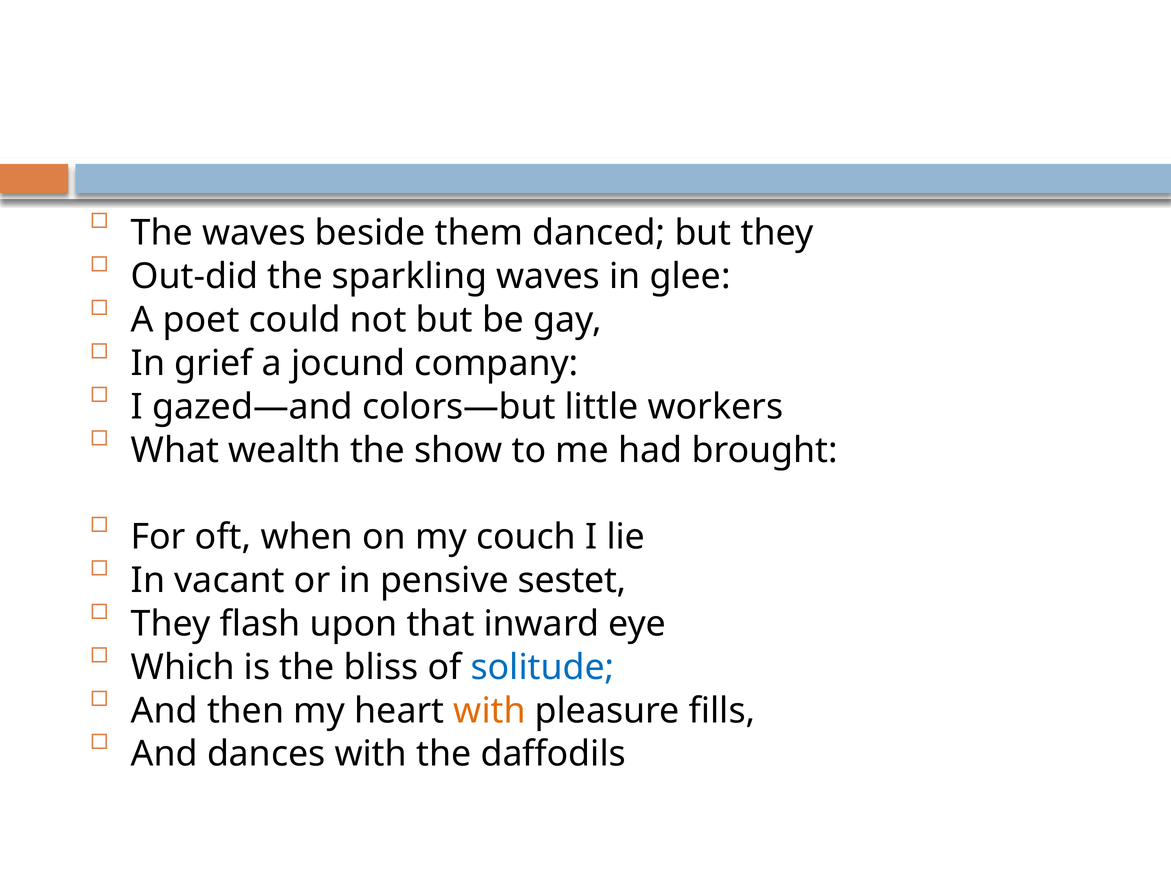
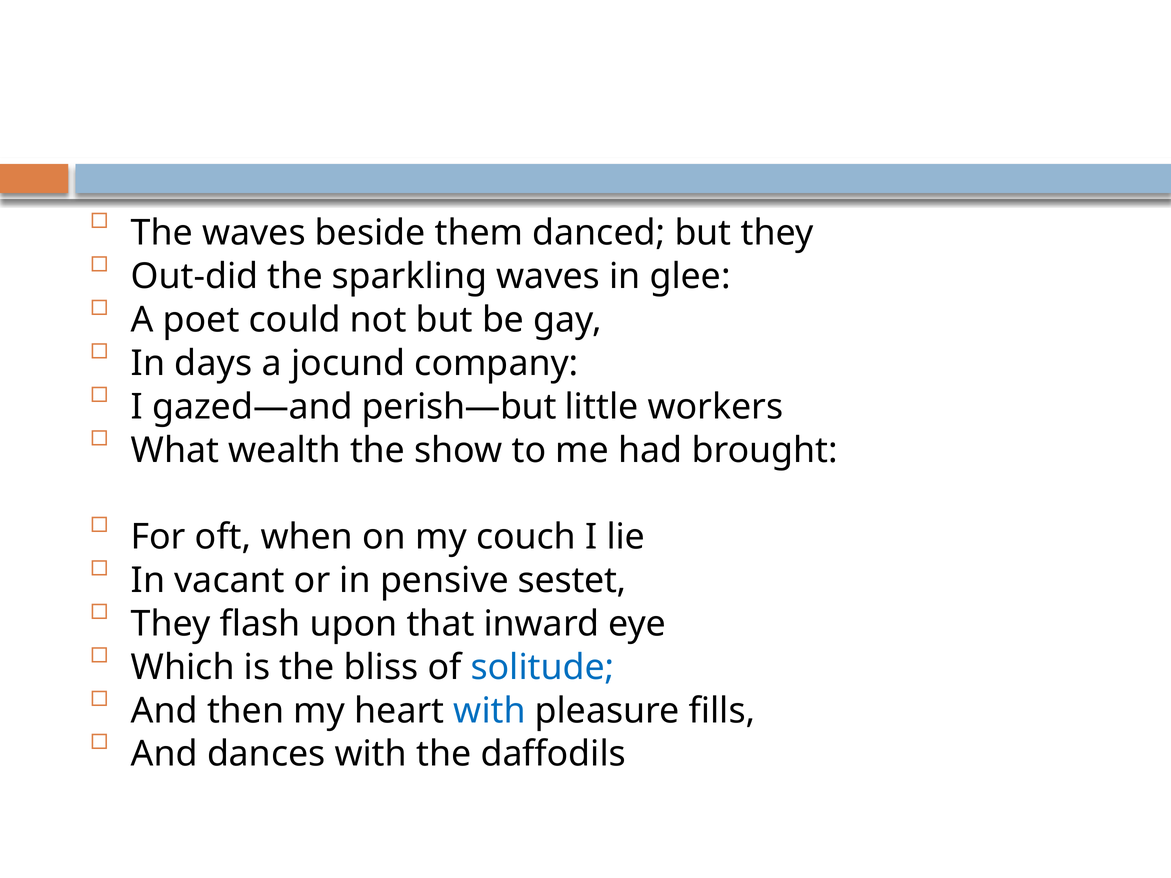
grief: grief -> days
colors—but: colors—but -> perish—but
with at (490, 711) colour: orange -> blue
